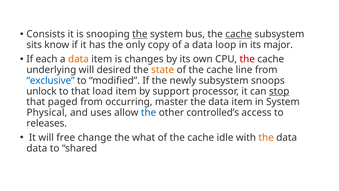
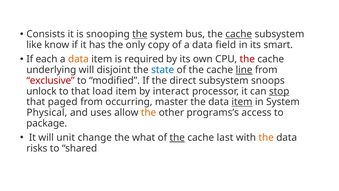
sits: sits -> like
loop: loop -> field
major: major -> smart
changes: changes -> required
desired: desired -> disjoint
state colour: orange -> blue
line underline: none -> present
exclusive colour: blue -> red
newly: newly -> direct
support: support -> interact
item at (242, 102) underline: none -> present
the at (149, 112) colour: blue -> orange
controlled’s: controlled’s -> programs’s
releases: releases -> package
free: free -> unit
the at (177, 137) underline: none -> present
idle: idle -> last
data at (37, 148): data -> risks
